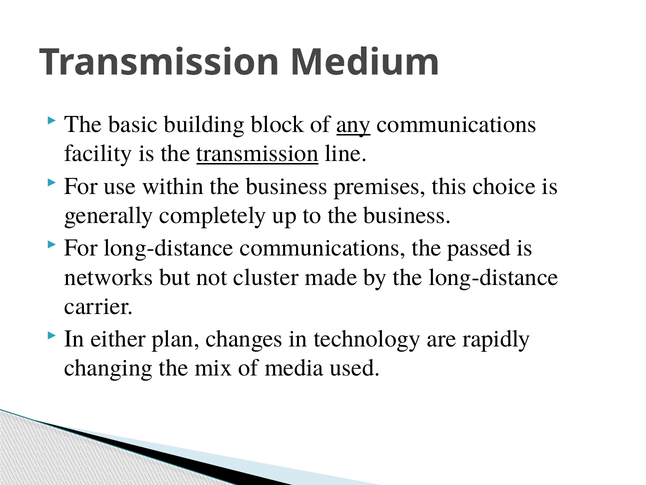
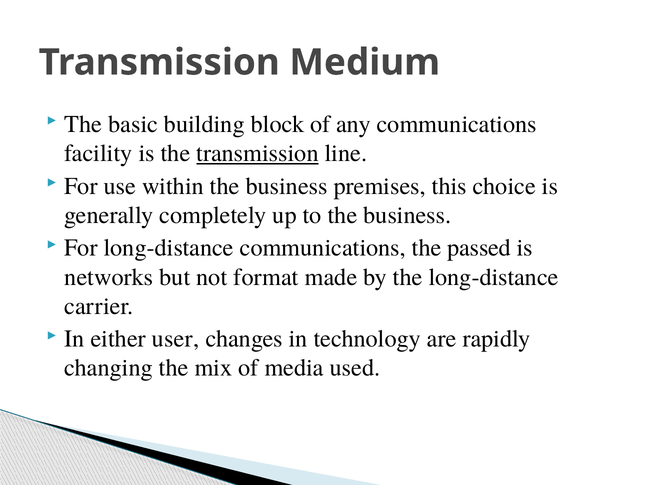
any underline: present -> none
cluster: cluster -> format
plan: plan -> user
